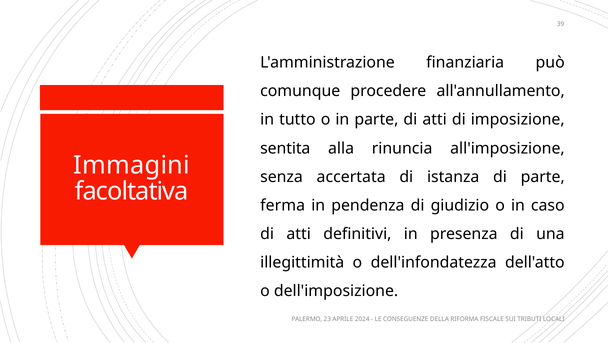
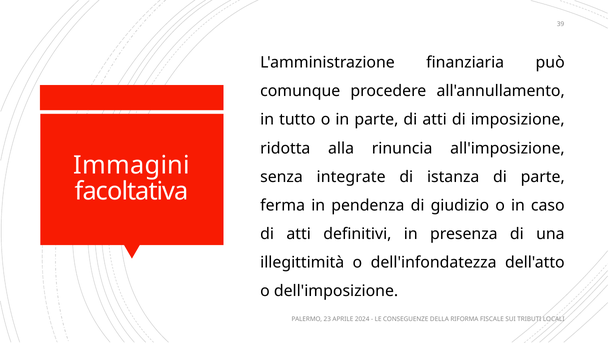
sentita: sentita -> ridotta
accertata: accertata -> integrate
